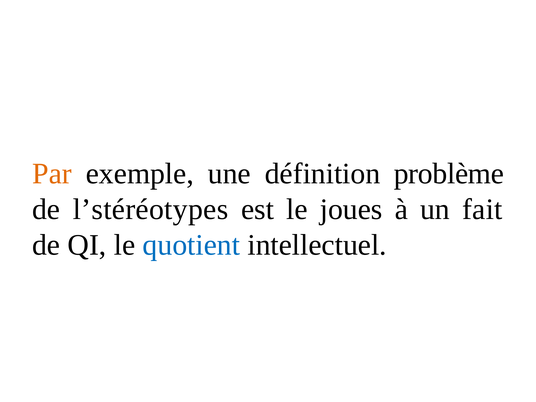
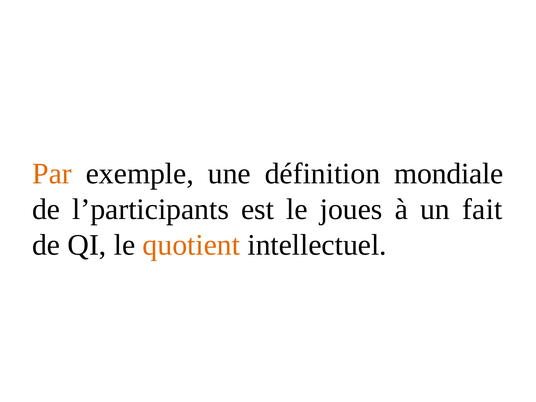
problème: problème -> mondiale
l’stéréotypes: l’stéréotypes -> l’participants
quotient colour: blue -> orange
